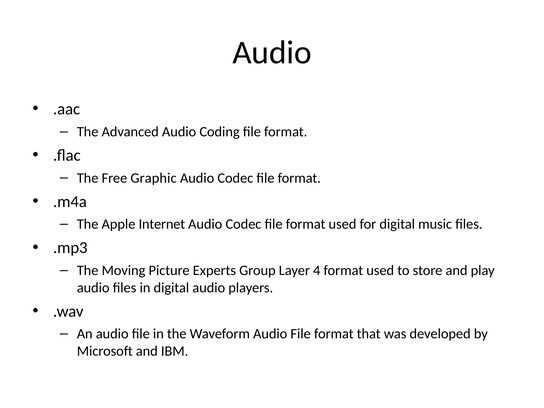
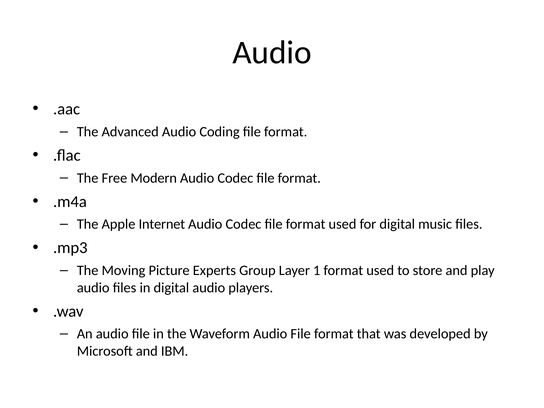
Graphic: Graphic -> Modern
4: 4 -> 1
